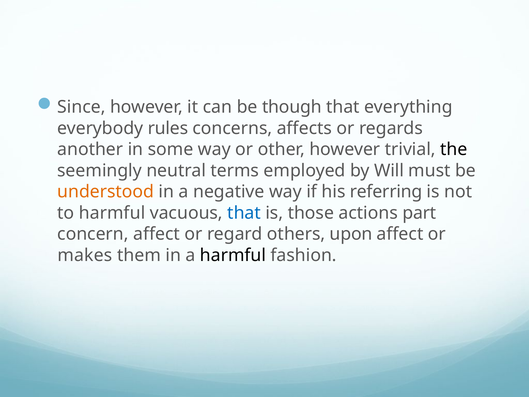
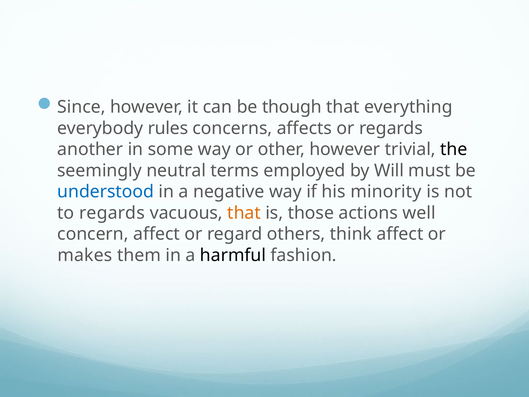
understood colour: orange -> blue
referring: referring -> minority
to harmful: harmful -> regards
that at (244, 213) colour: blue -> orange
part: part -> well
upon: upon -> think
